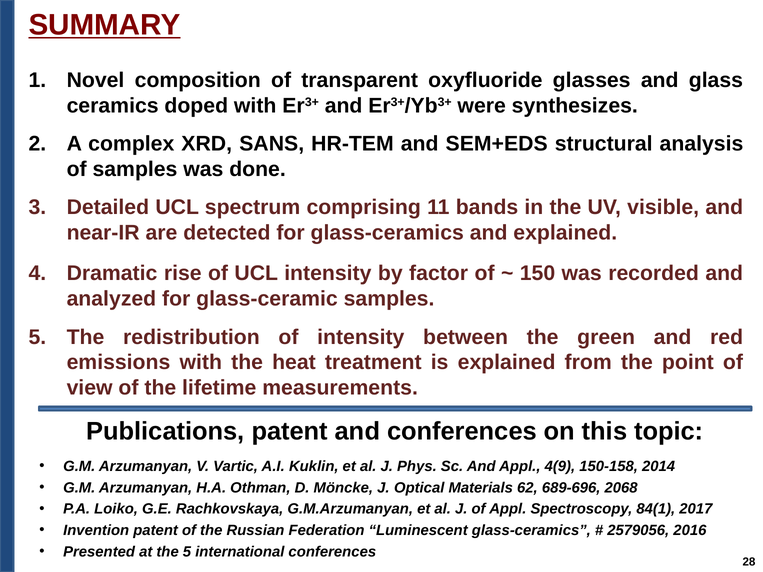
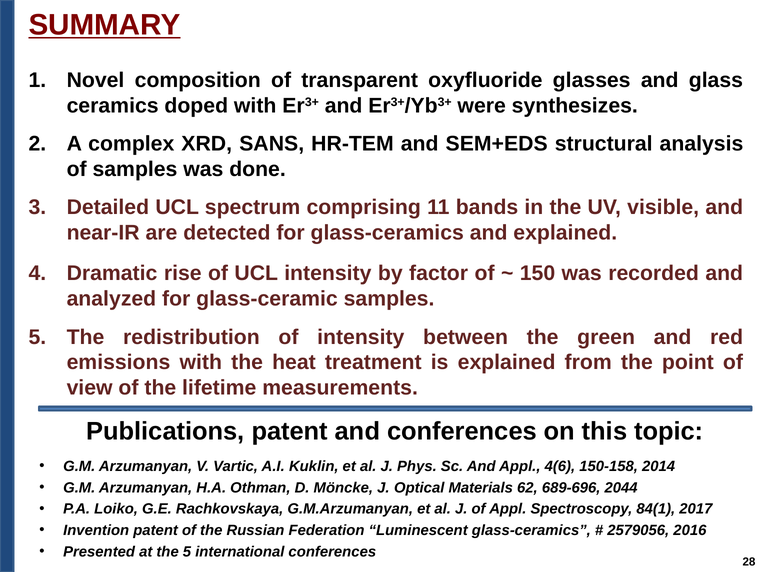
4(9: 4(9 -> 4(6
2068: 2068 -> 2044
